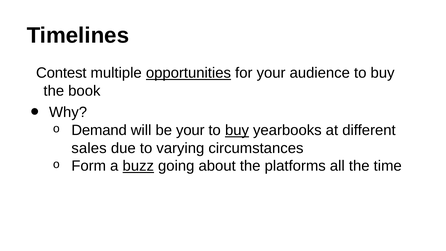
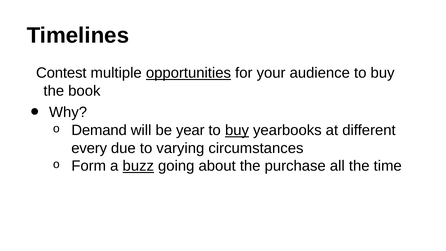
be your: your -> year
sales: sales -> every
platforms: platforms -> purchase
